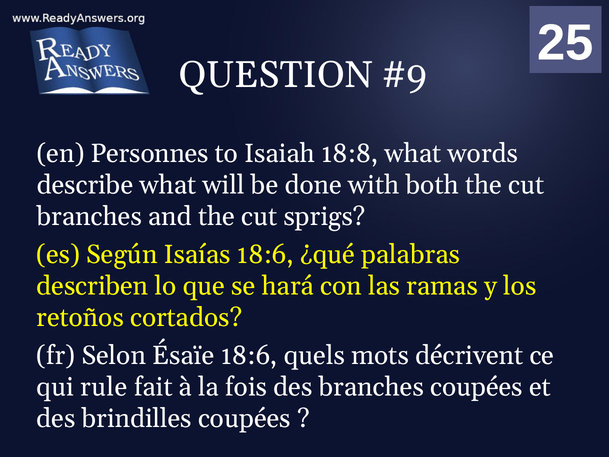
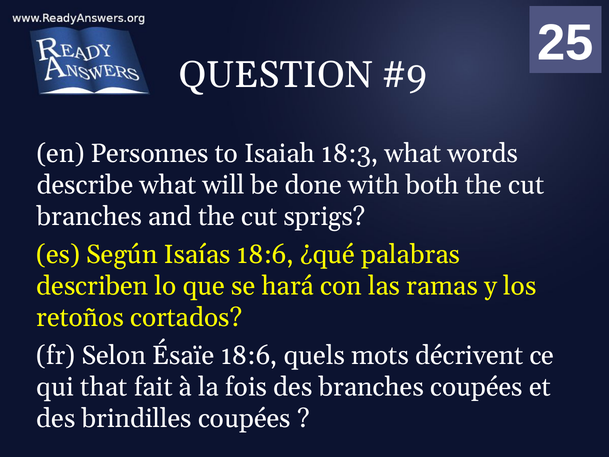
18:8: 18:8 -> 18:3
rule: rule -> that
